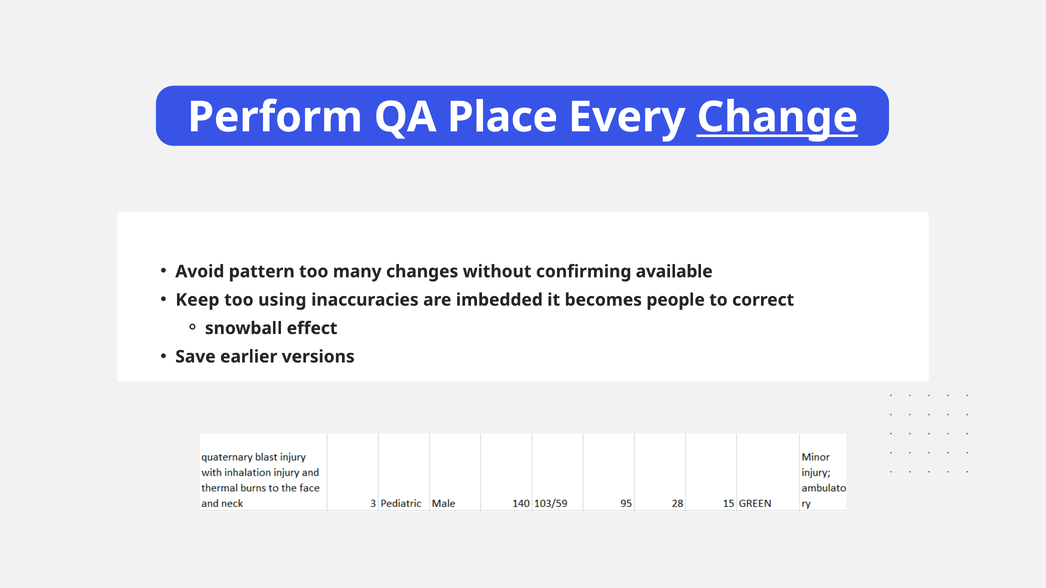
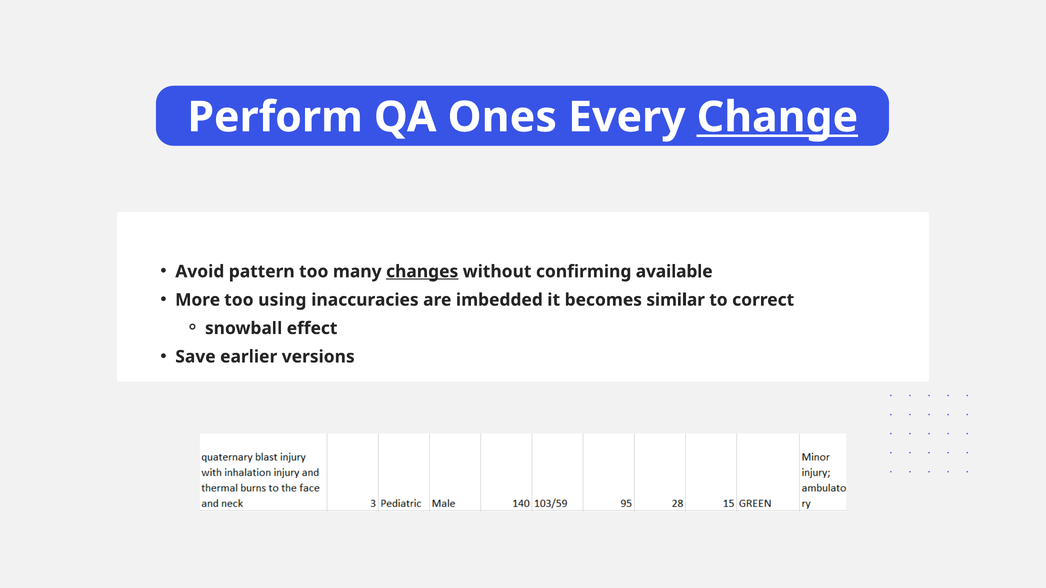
Place: Place -> Ones
changes underline: none -> present
Keep: Keep -> More
people: people -> similar
